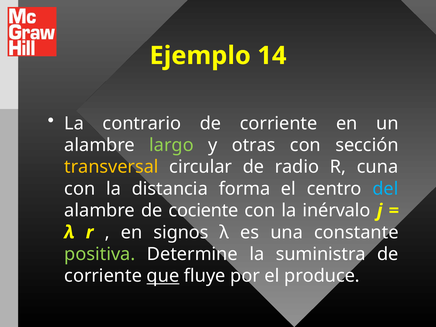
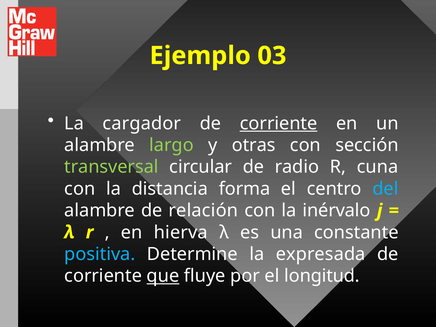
14: 14 -> 03
contrario: contrario -> cargador
corriente at (279, 123) underline: none -> present
transversal colour: yellow -> light green
cociente: cociente -> relación
signos: signos -> hierva
positiva colour: light green -> light blue
suministra: suministra -> expresada
produce: produce -> longitud
